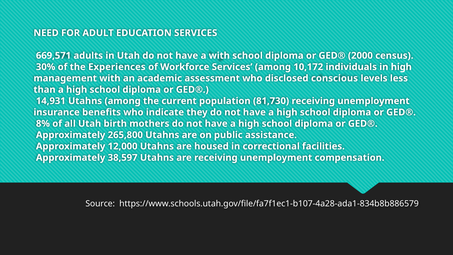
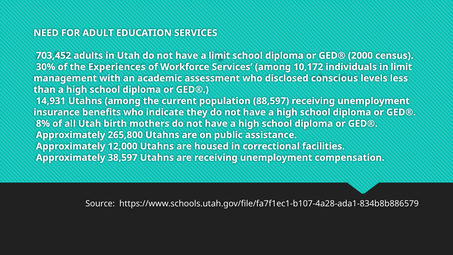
669,571: 669,571 -> 703,452
a with: with -> limit
in high: high -> limit
81,730: 81,730 -> 88,597
